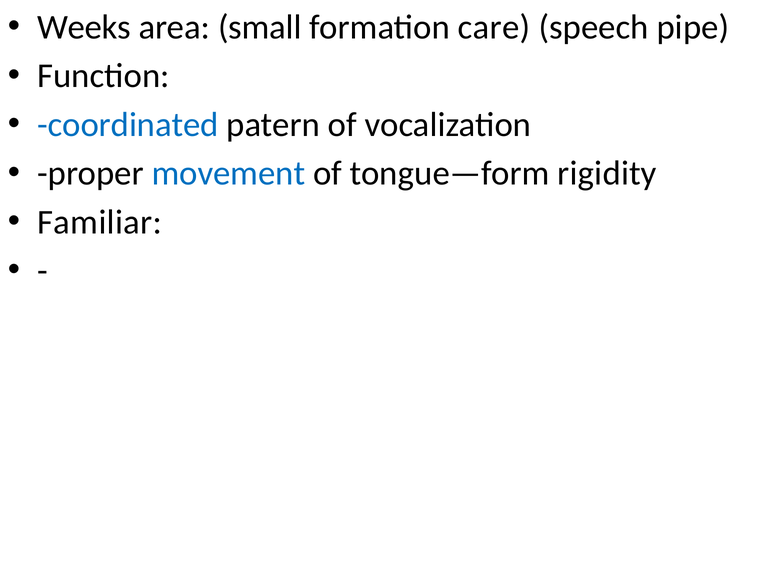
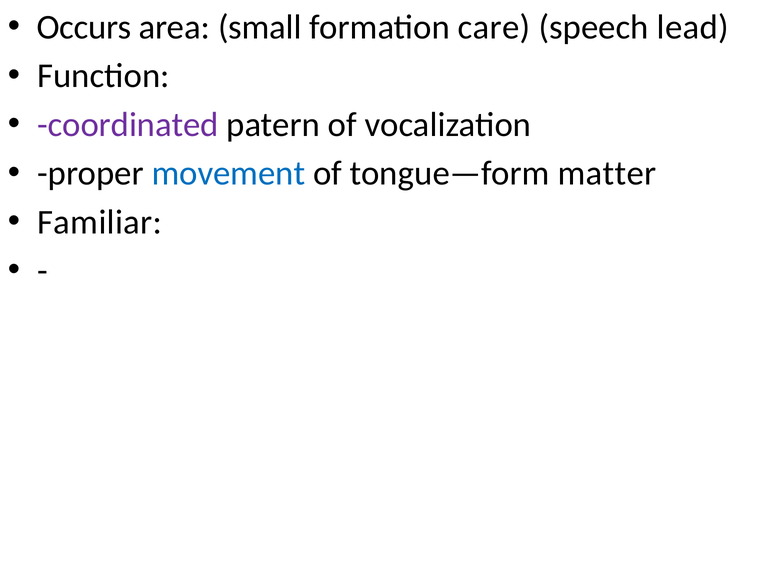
Weeks: Weeks -> Occurs
pipe: pipe -> lead
coordinated colour: blue -> purple
rigidity: rigidity -> matter
